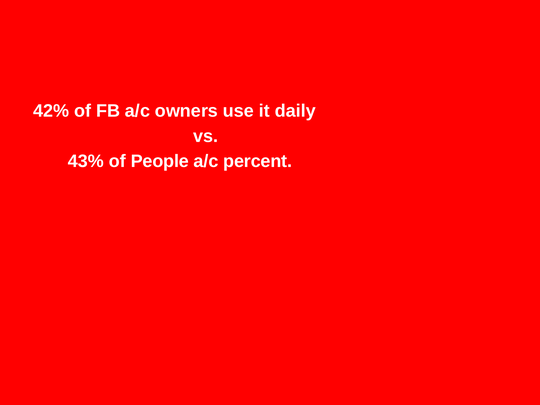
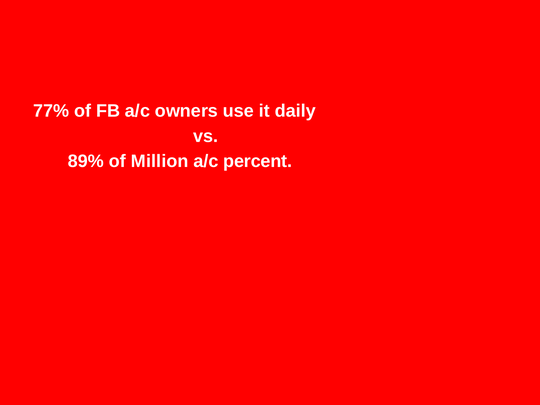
42%: 42% -> 77%
43%: 43% -> 89%
People: People -> Million
